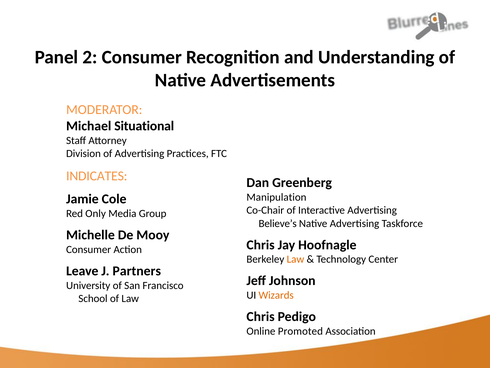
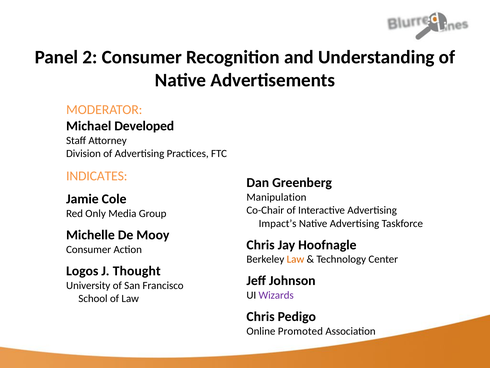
Situational: Situational -> Developed
Believe’s: Believe’s -> Impact’s
Leave: Leave -> Logos
Partners: Partners -> Thought
Wizards colour: orange -> purple
